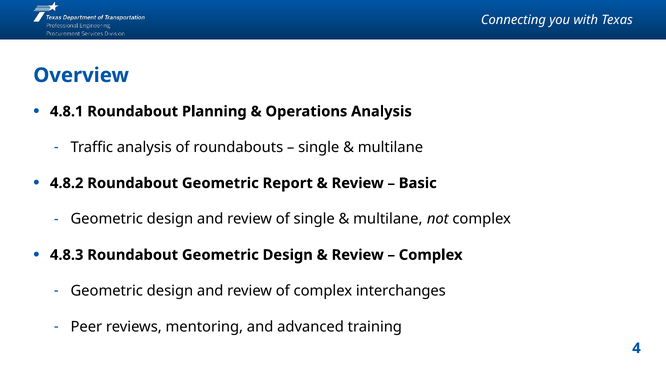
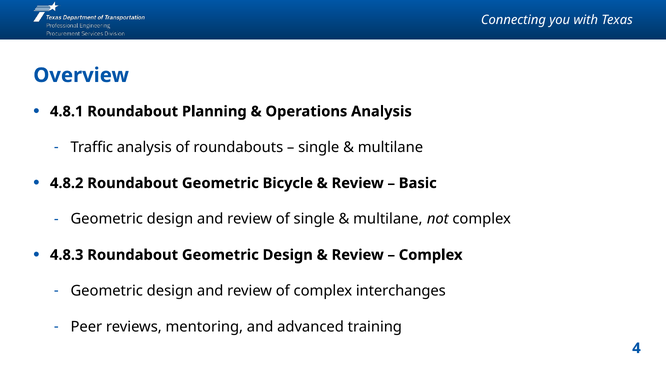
Report: Report -> Bicycle
